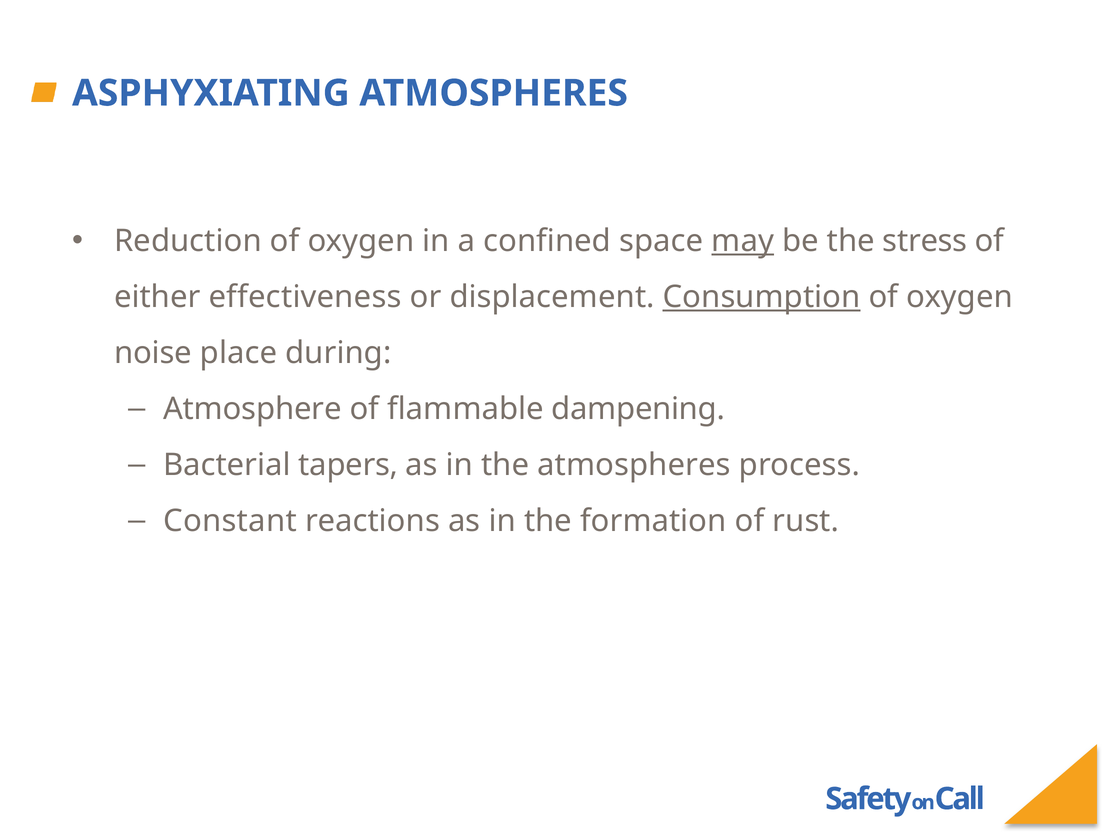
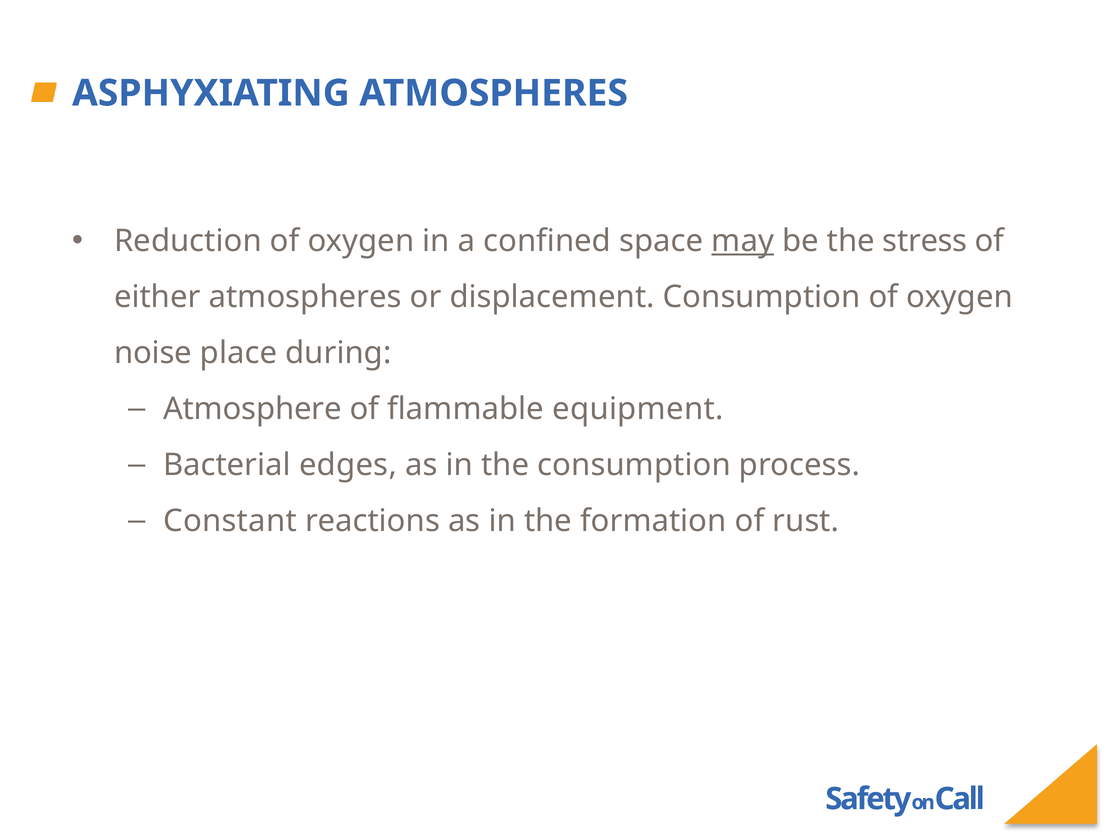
either effectiveness: effectiveness -> atmospheres
Consumption at (762, 297) underline: present -> none
dampening: dampening -> equipment
tapers: tapers -> edges
the atmospheres: atmospheres -> consumption
